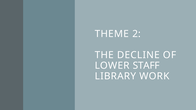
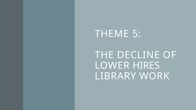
2: 2 -> 5
STAFF: STAFF -> HIRES
